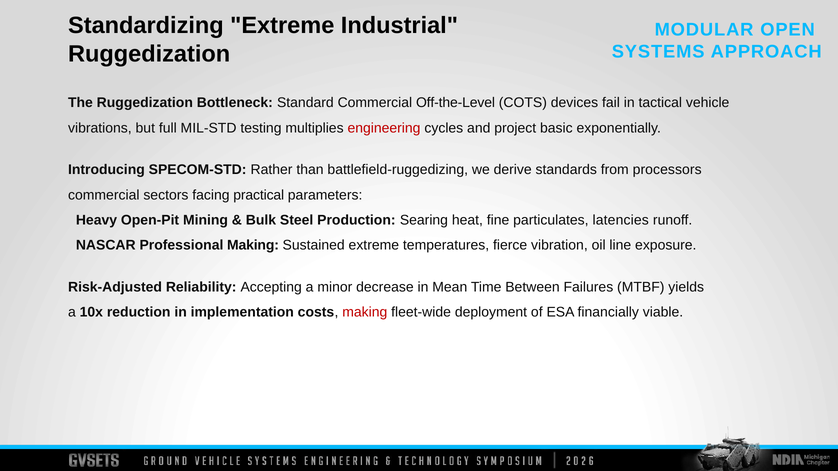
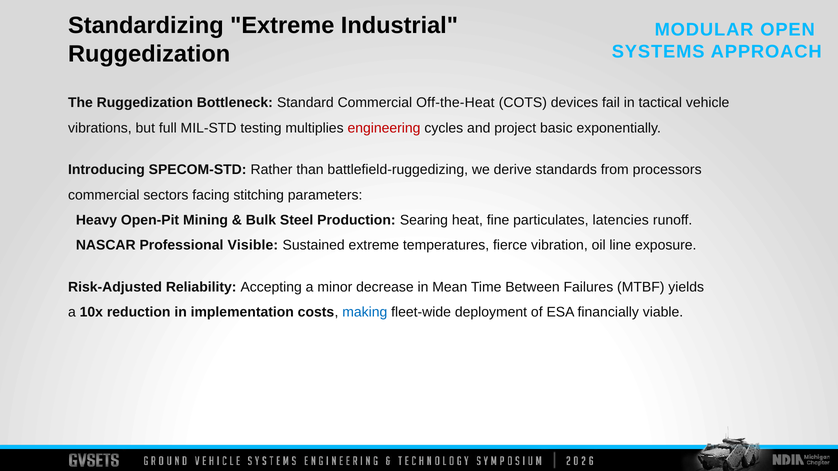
Off-the-Level: Off-the-Level -> Off-the-Heat
practical: practical -> stitching
Professional Making: Making -> Visible
making at (365, 312) colour: red -> blue
